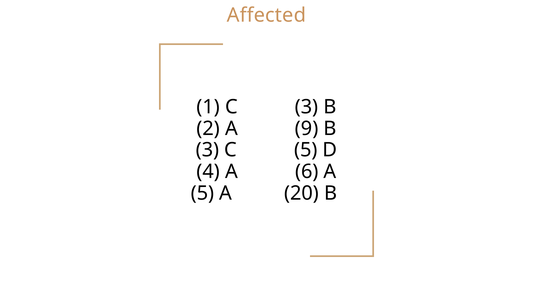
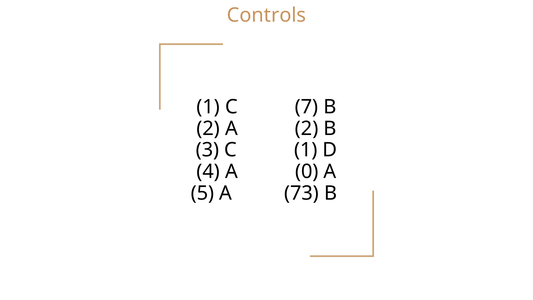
Affected: Affected -> Controls
C 3: 3 -> 7
A 9: 9 -> 2
C 5: 5 -> 1
6: 6 -> 0
20: 20 -> 73
